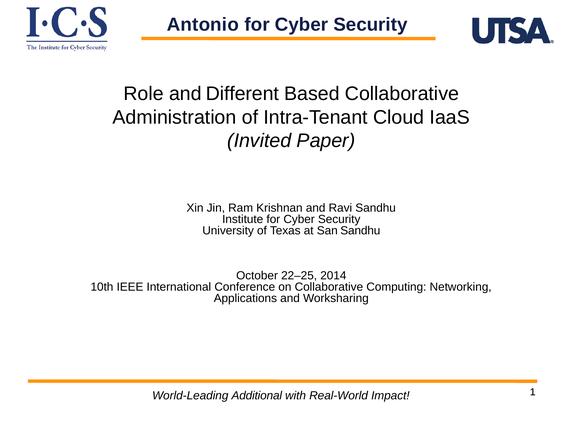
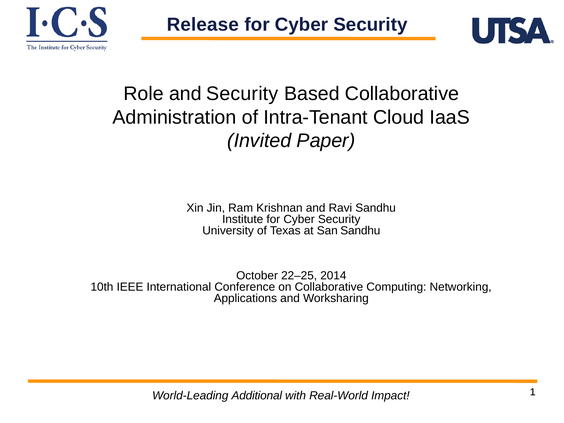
Antonio: Antonio -> Release
and Different: Different -> Security
